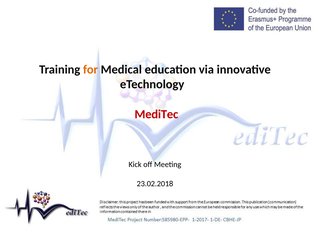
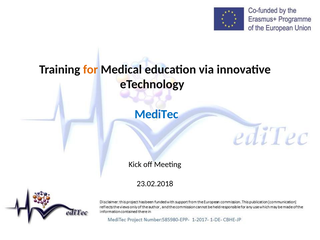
MediTec colour: red -> blue
